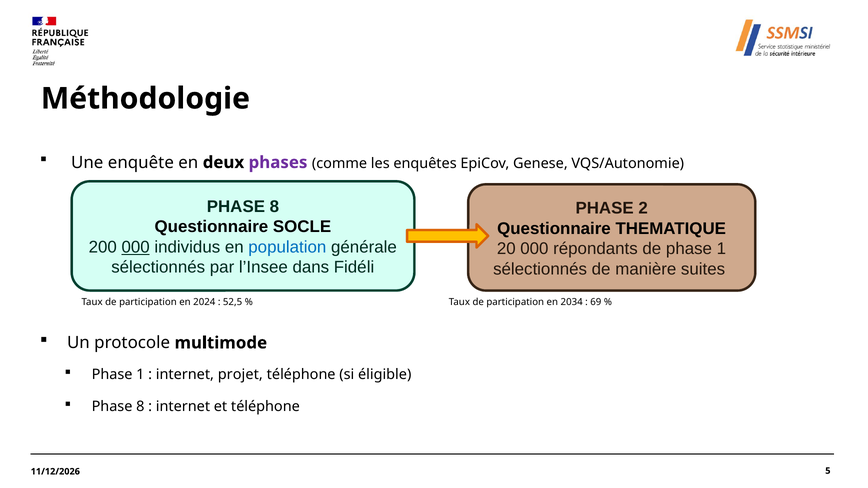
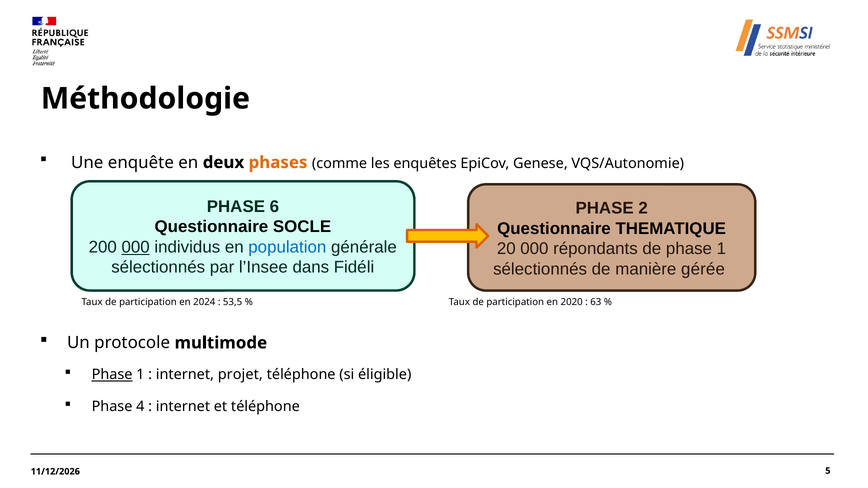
phases colour: purple -> orange
8 at (274, 207): 8 -> 6
suites: suites -> gérée
52,5: 52,5 -> 53,5
2034: 2034 -> 2020
69: 69 -> 63
Phase at (112, 375) underline: none -> present
8 at (140, 407): 8 -> 4
